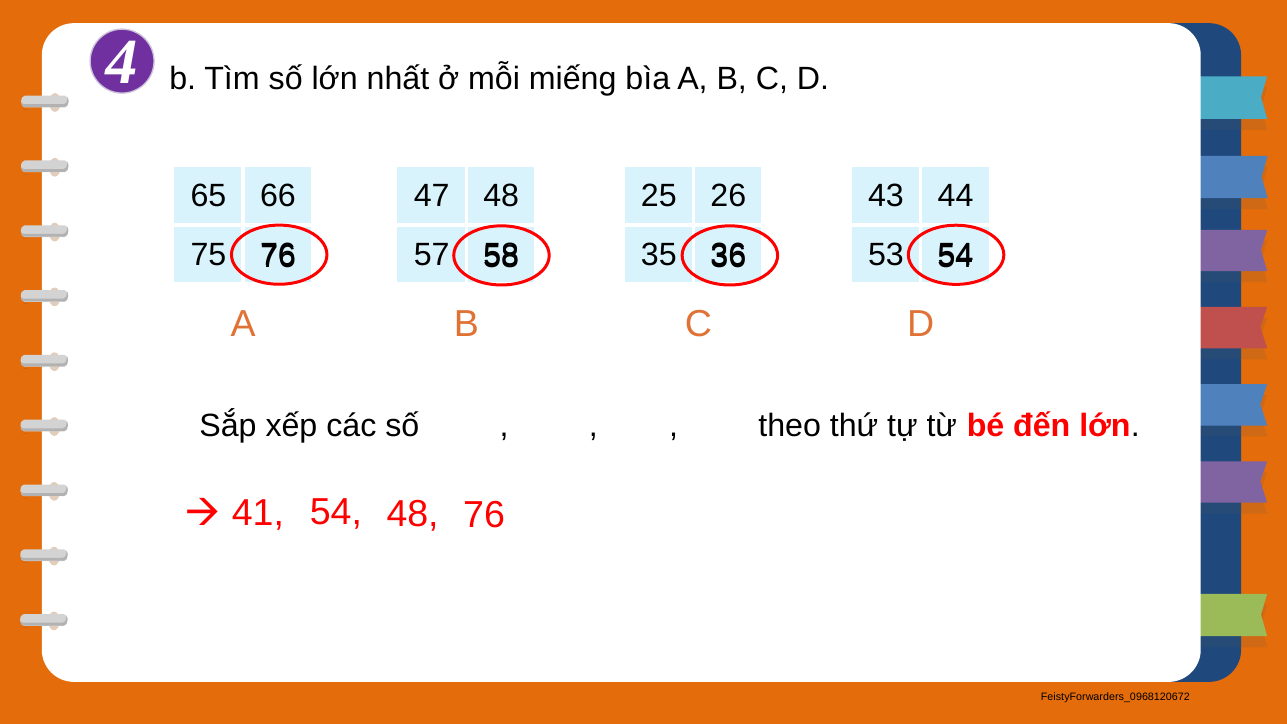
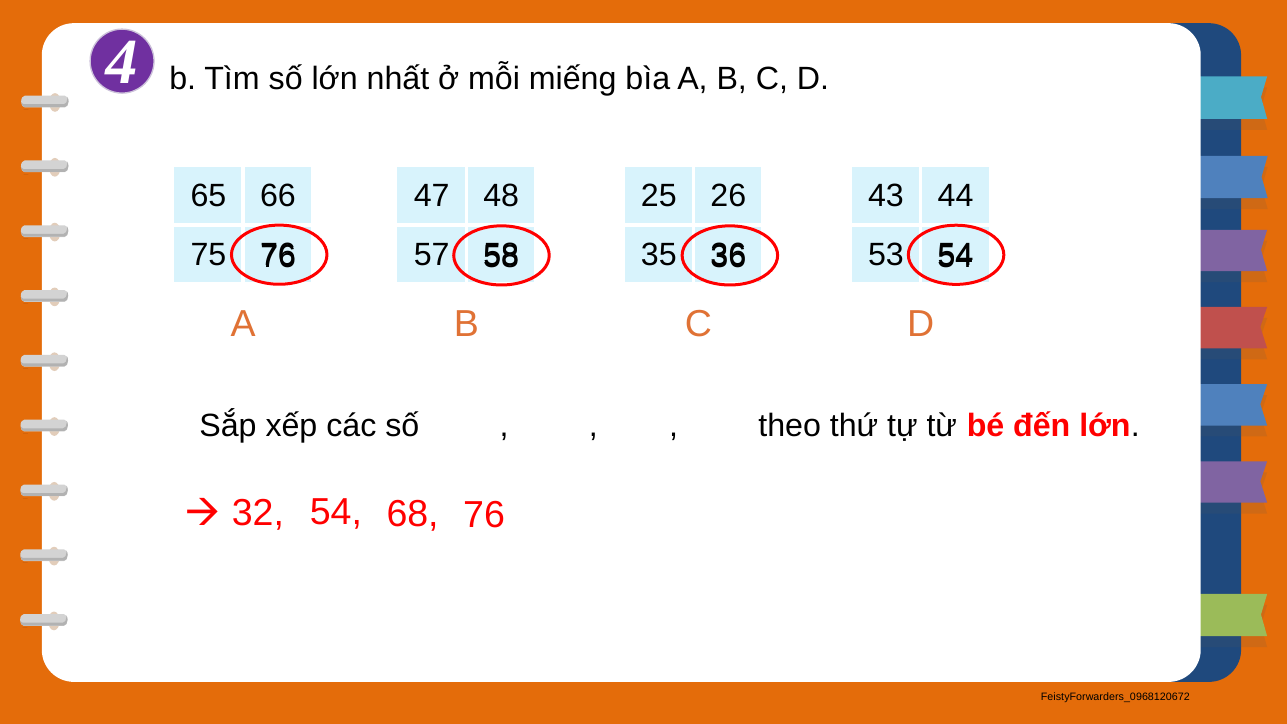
41: 41 -> 32
54 48: 48 -> 68
